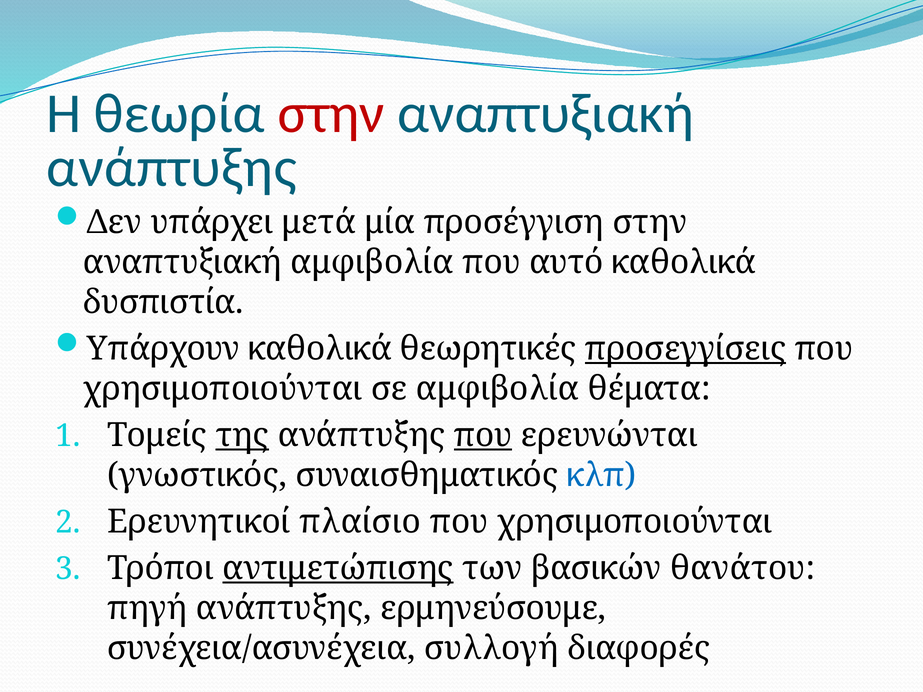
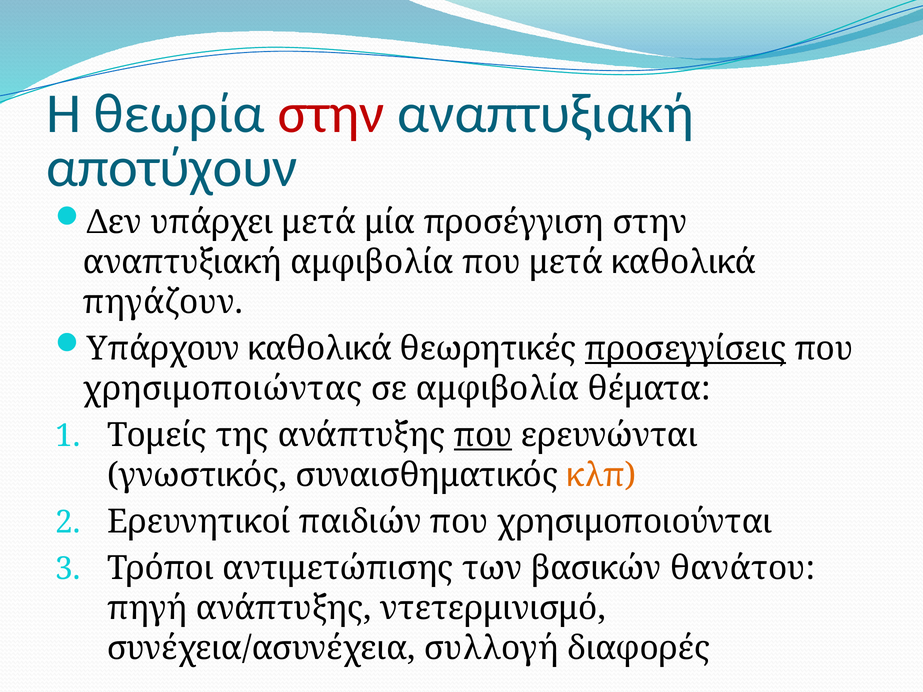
ανάπτυξης at (171, 168): ανάπτυξης -> αποτύχουν
που αυτό: αυτό -> μετά
δυσπιστία: δυσπιστία -> πηγάζουν
χρησιμοποιούνται at (223, 389): χρησιμοποιούνται -> χρησιμοποιώντας
της underline: present -> none
κλπ colour: blue -> orange
πλαίσιο: πλαίσιο -> παιδιών
αντιμετώπισης underline: present -> none
ερμηνεύσουμε: ερμηνεύσουμε -> ντετερμινισμό
